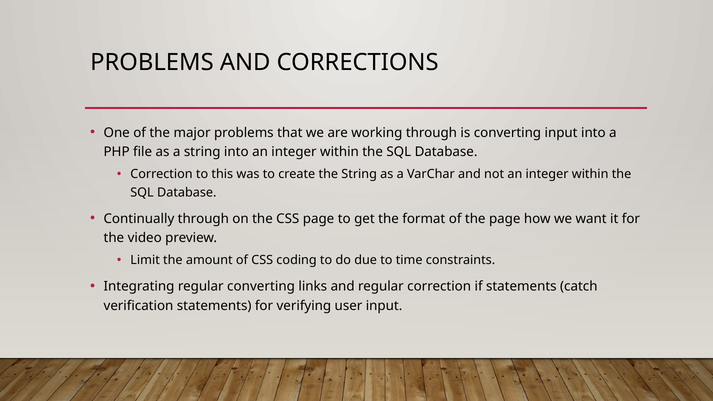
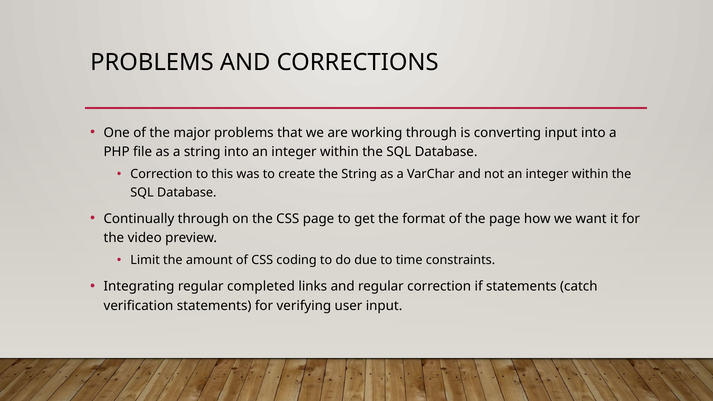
regular converting: converting -> completed
